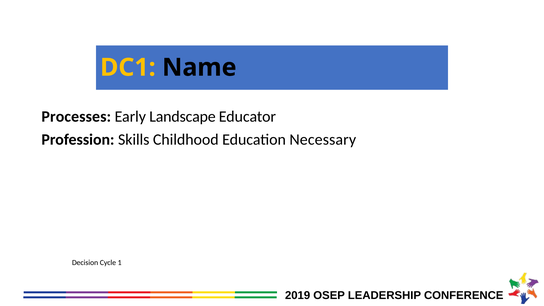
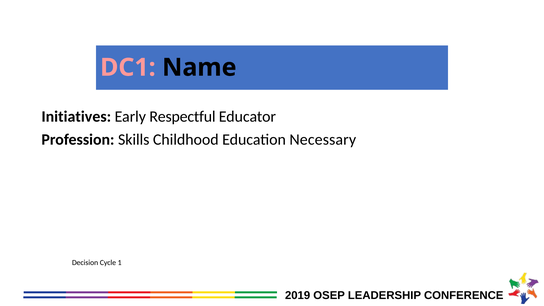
DC1 colour: yellow -> pink
Processes: Processes -> Initiatives
Landscape: Landscape -> Respectful
